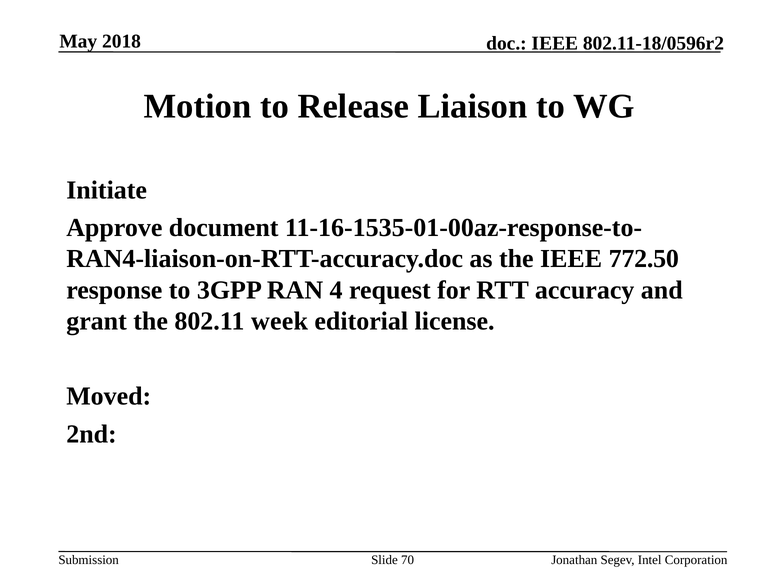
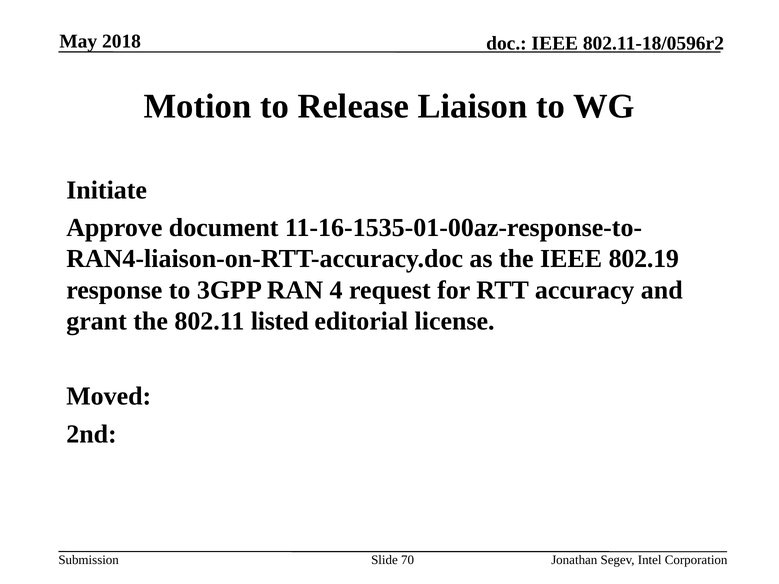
772.50: 772.50 -> 802.19
week: week -> listed
